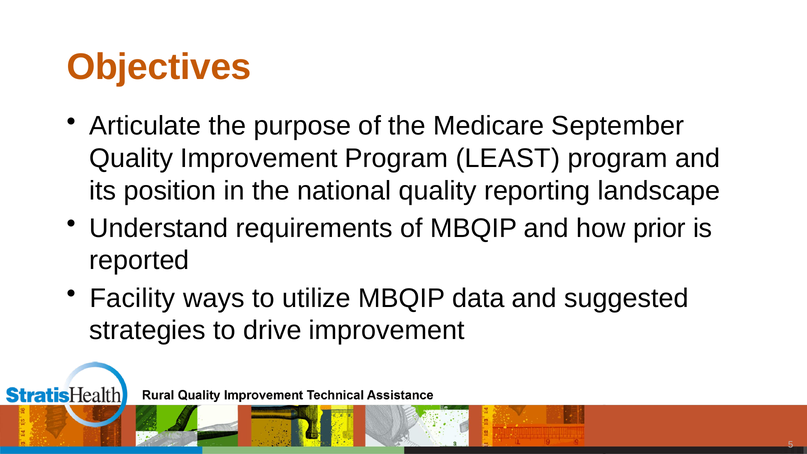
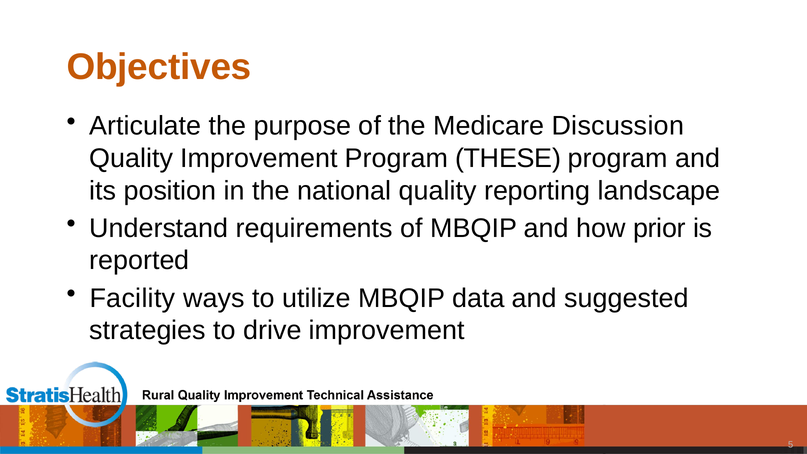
September: September -> Discussion
LEAST: LEAST -> THESE
